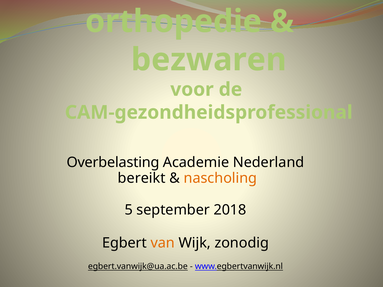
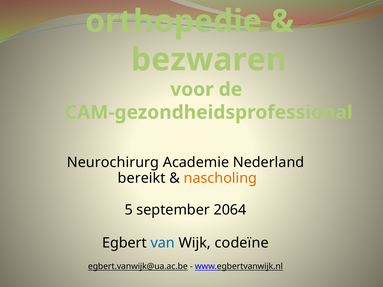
Overbelasting: Overbelasting -> Neurochirurg
2018: 2018 -> 2064
van colour: orange -> blue
zonodig: zonodig -> codeïne
